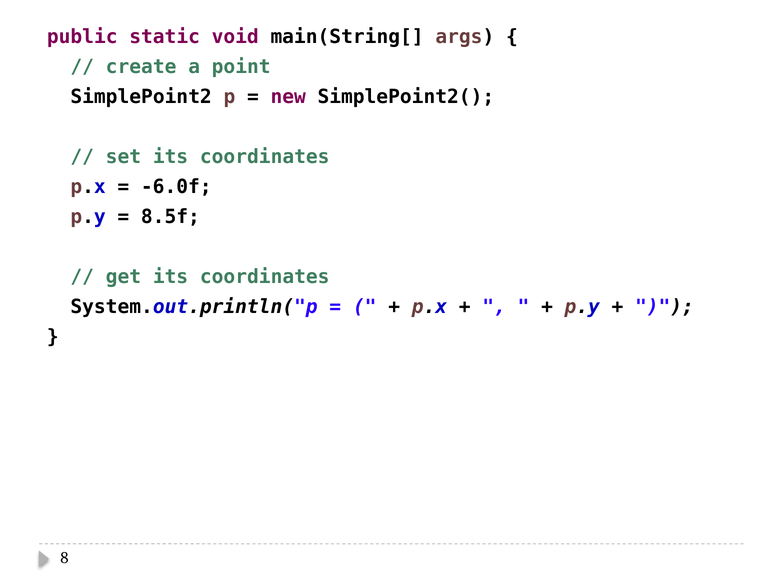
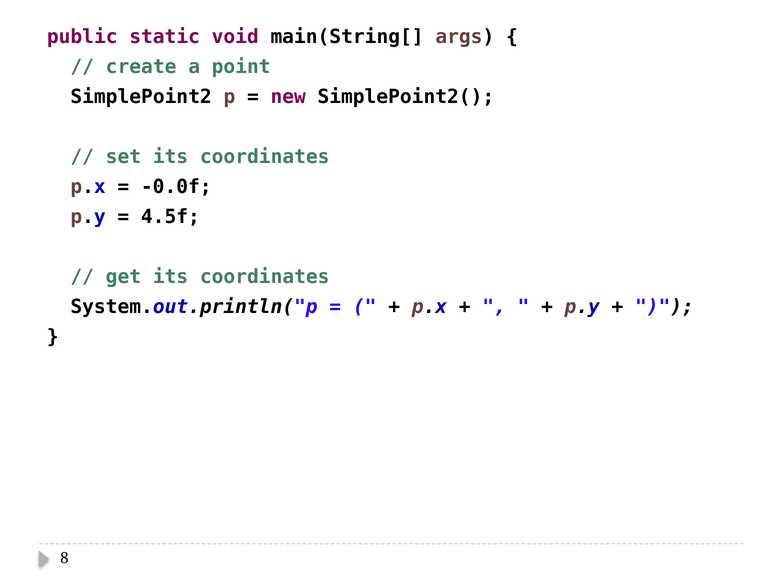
-6.0f: -6.0f -> -0.0f
8.5f: 8.5f -> 4.5f
